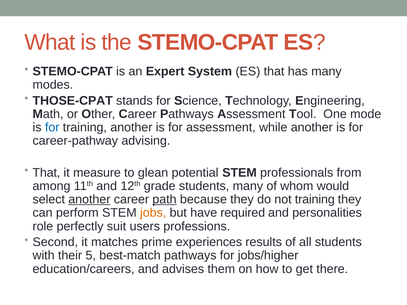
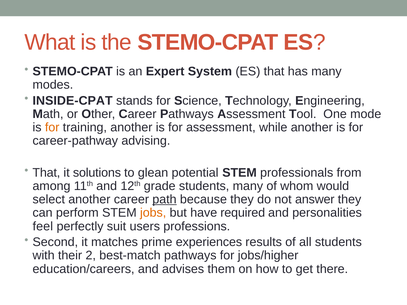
THOSE-CPAT: THOSE-CPAT -> INSIDE-CPAT
for at (52, 128) colour: blue -> orange
measure: measure -> solutions
another at (89, 200) underline: present -> none
not training: training -> answer
role: role -> feel
5: 5 -> 2
